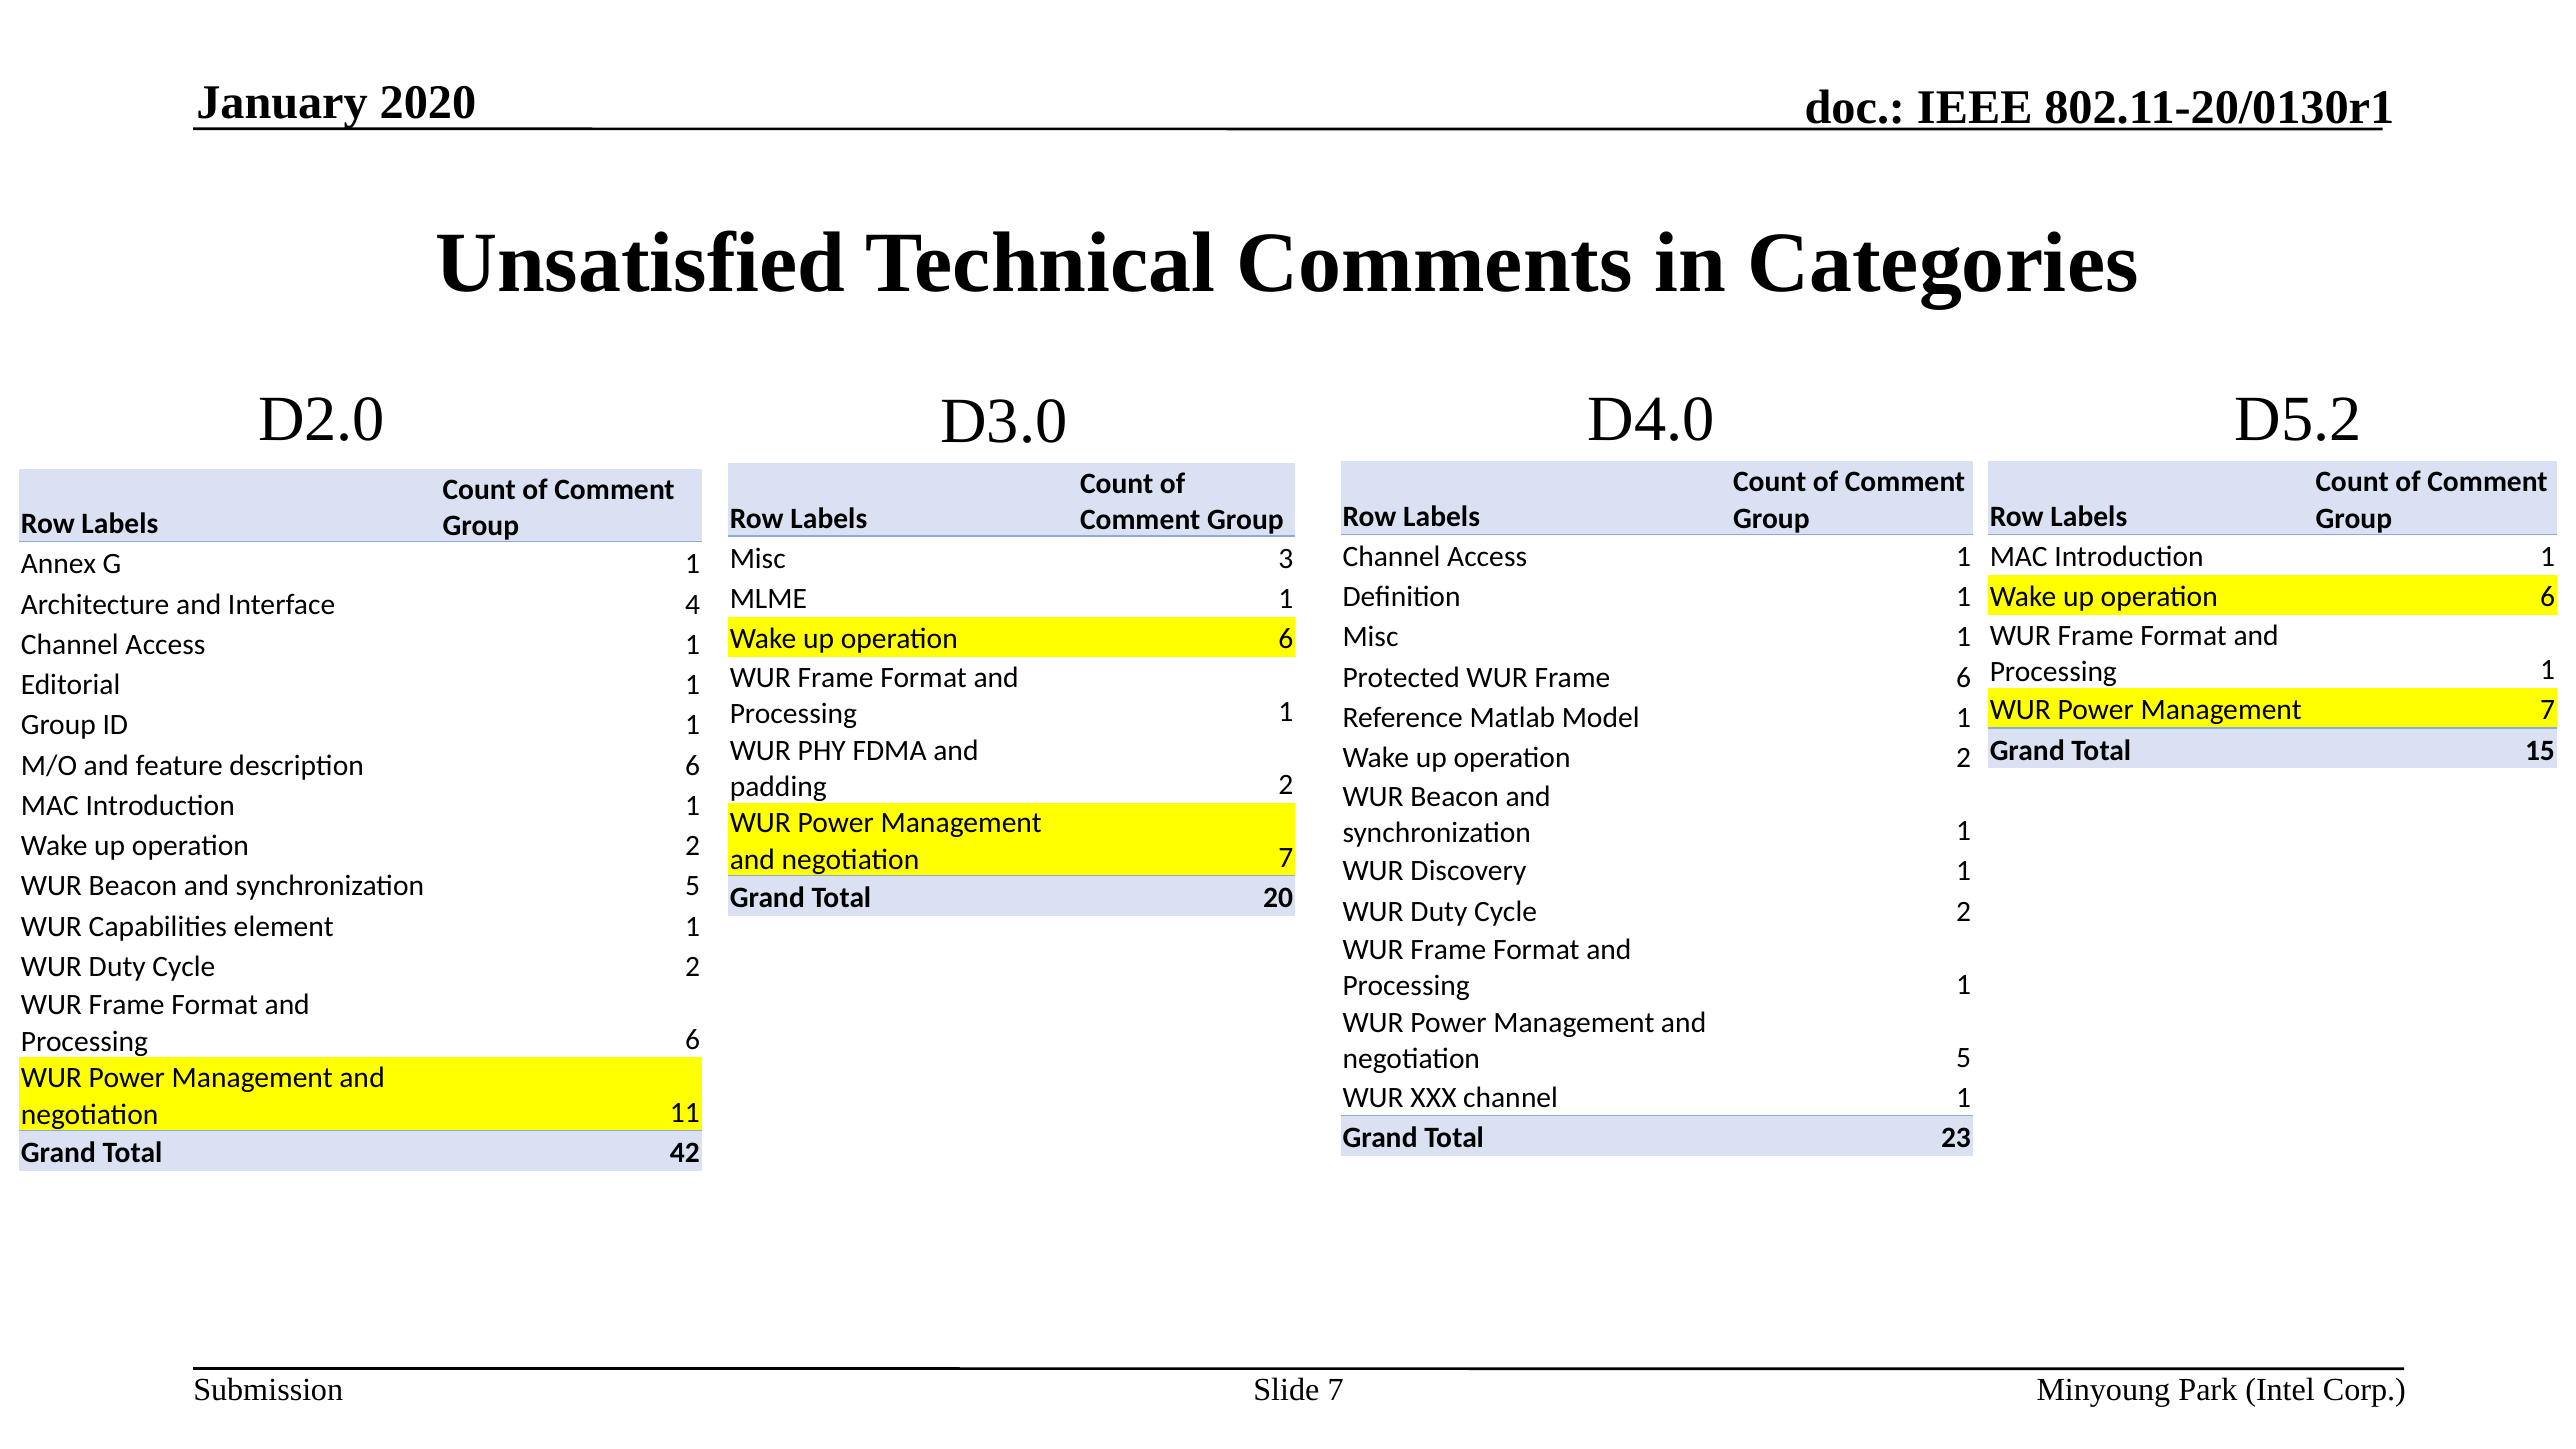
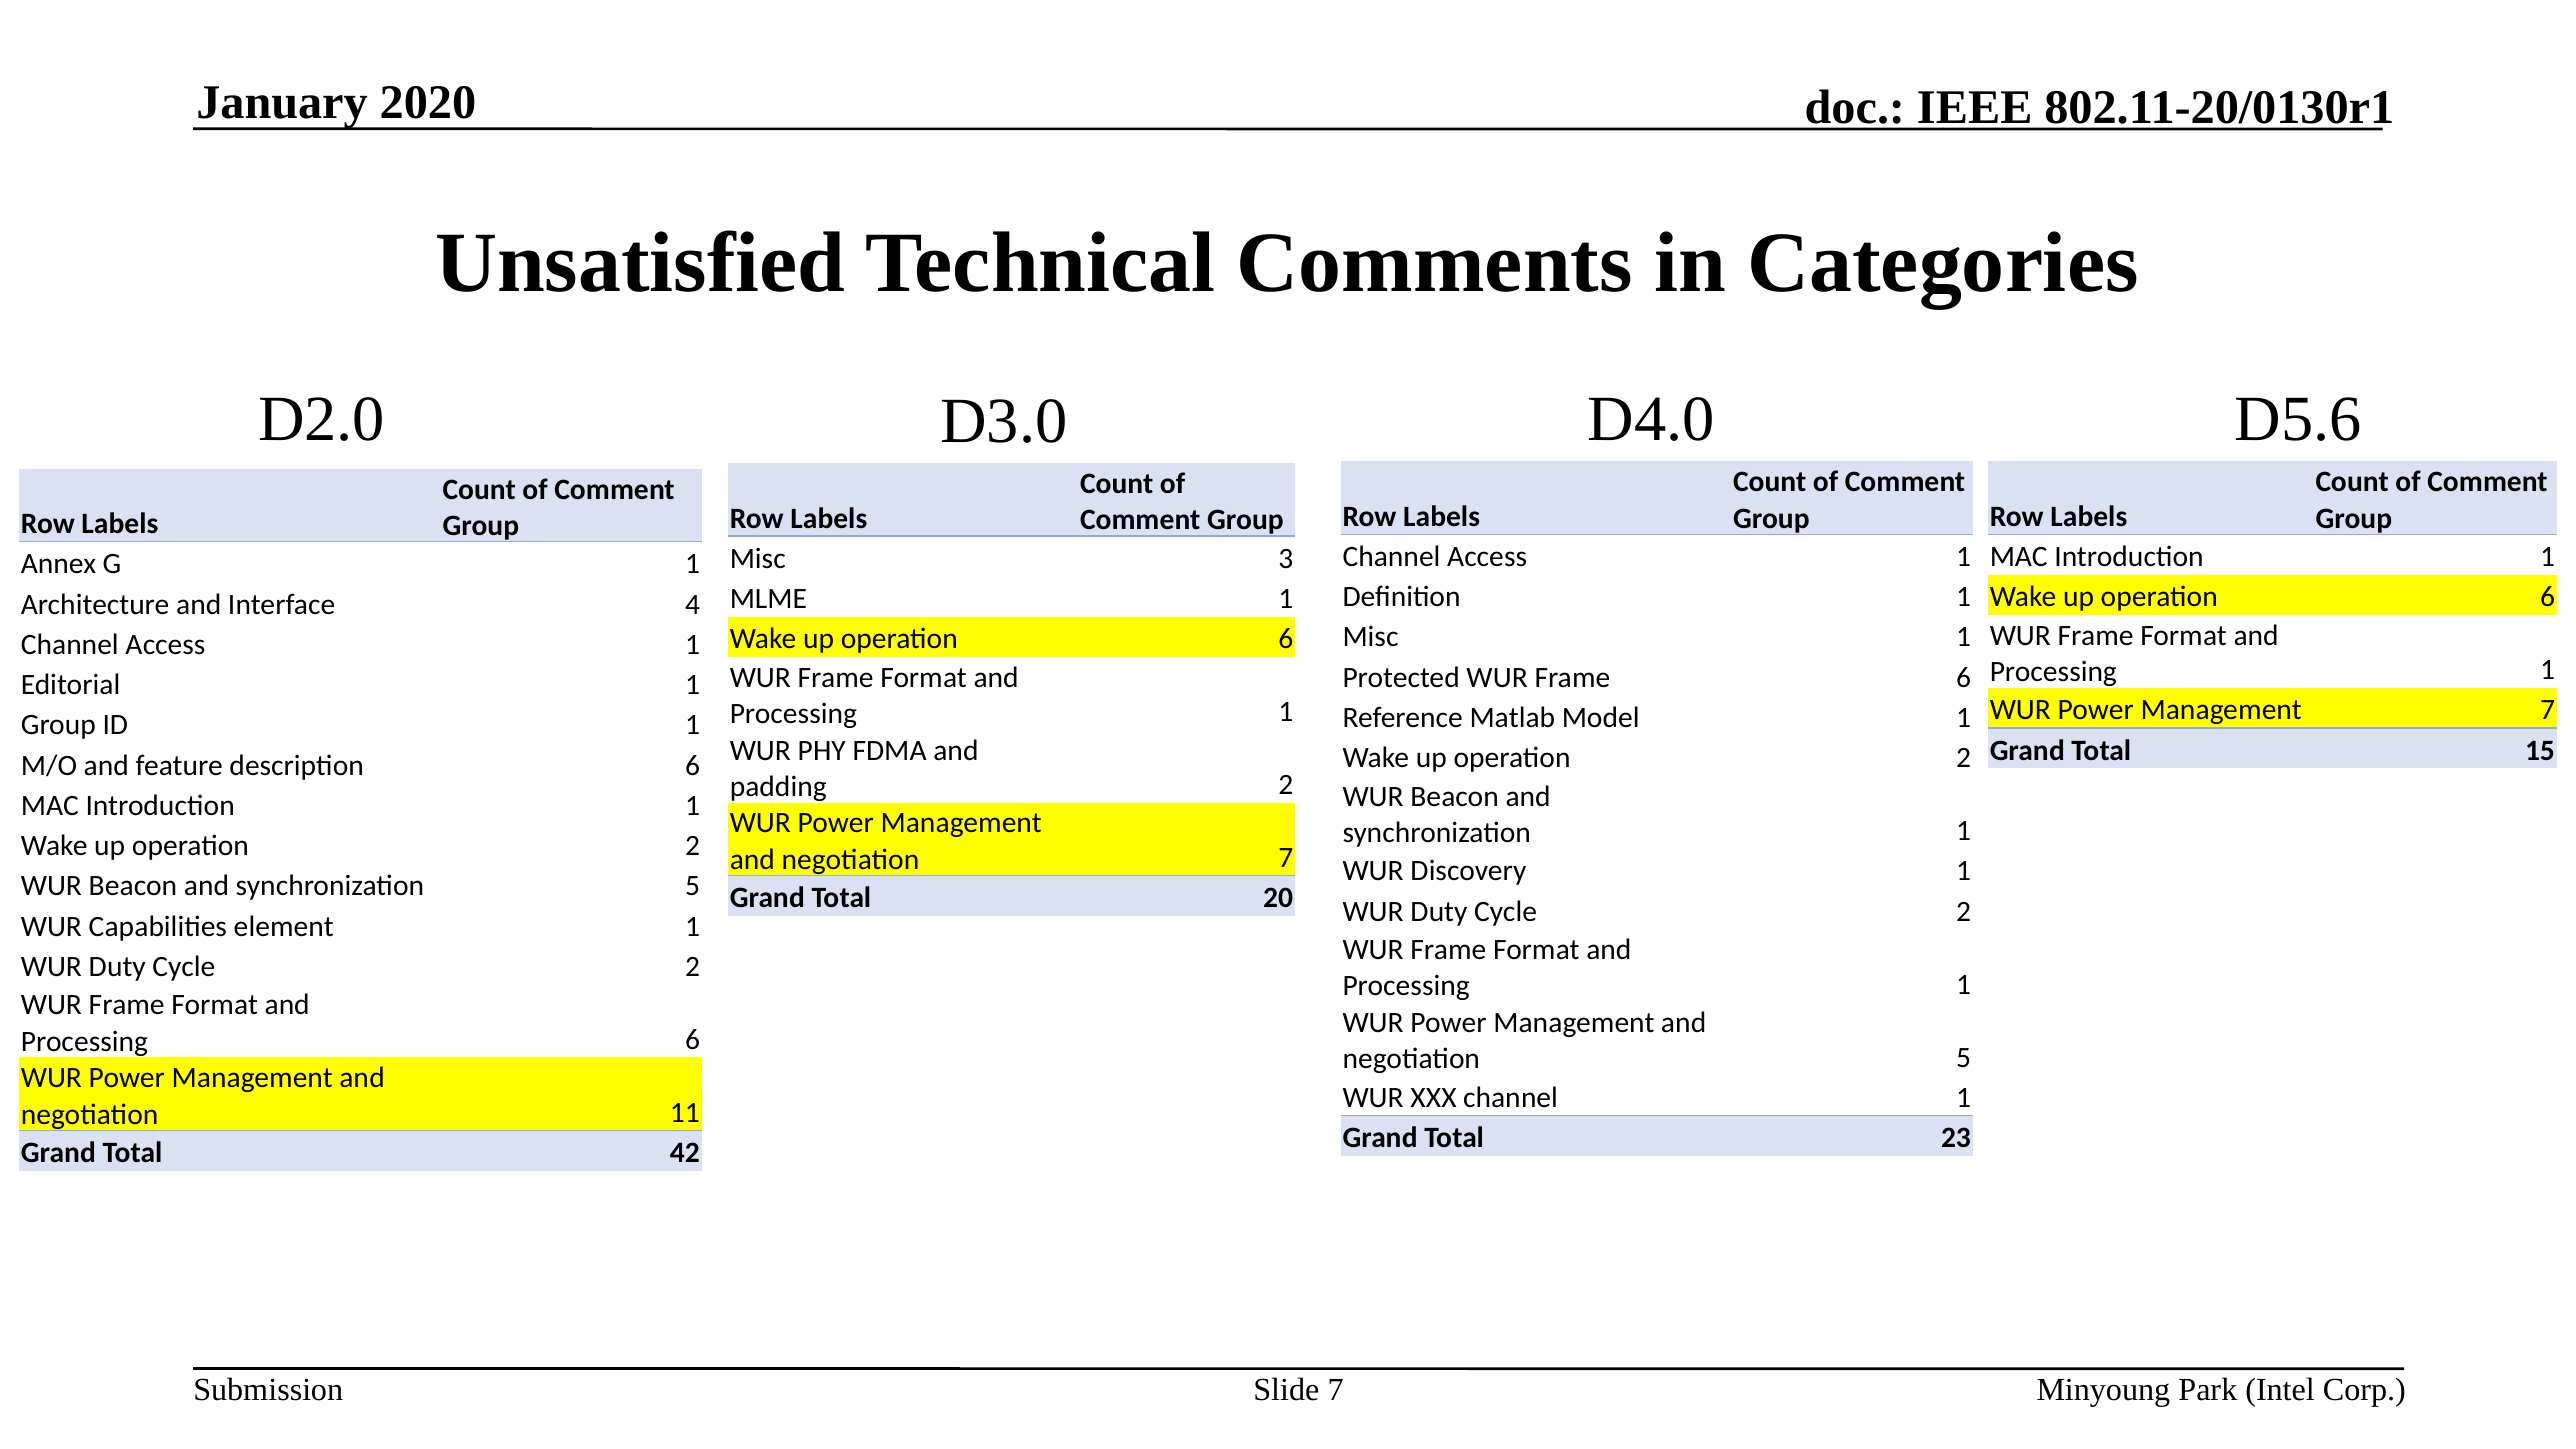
D5.2: D5.2 -> D5.6
